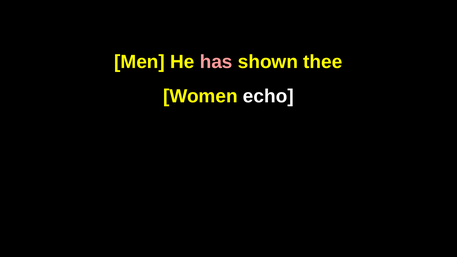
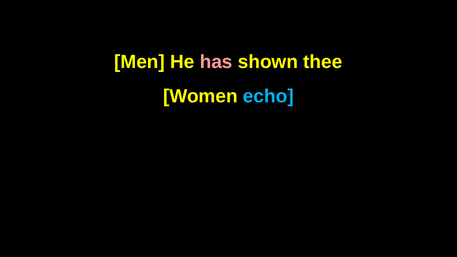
echo colour: white -> light blue
